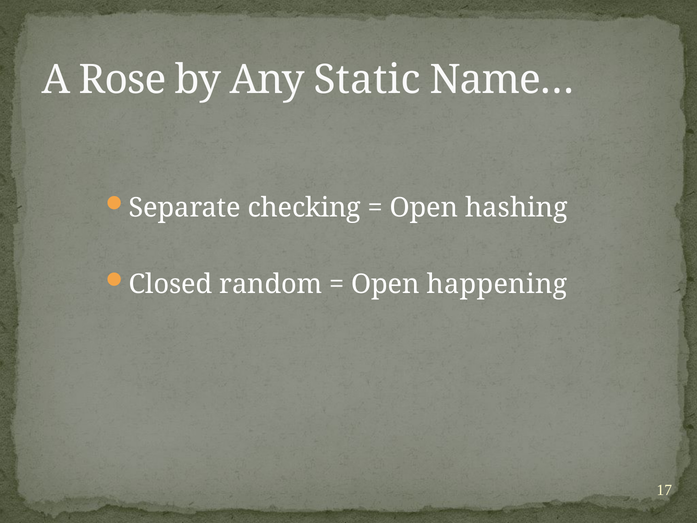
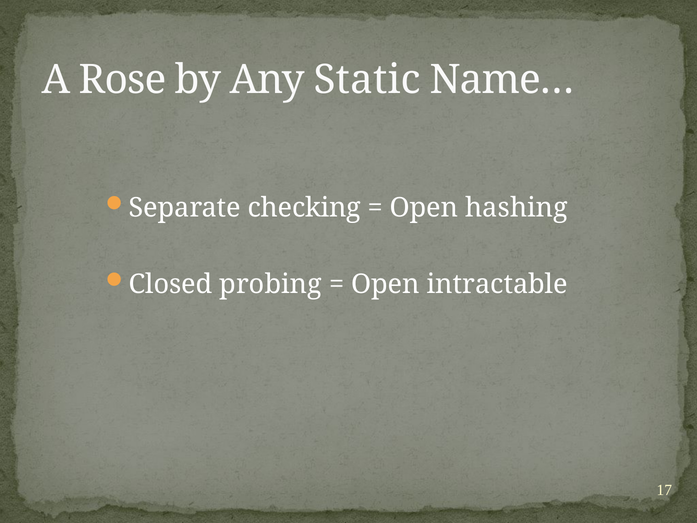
random: random -> probing
happening: happening -> intractable
